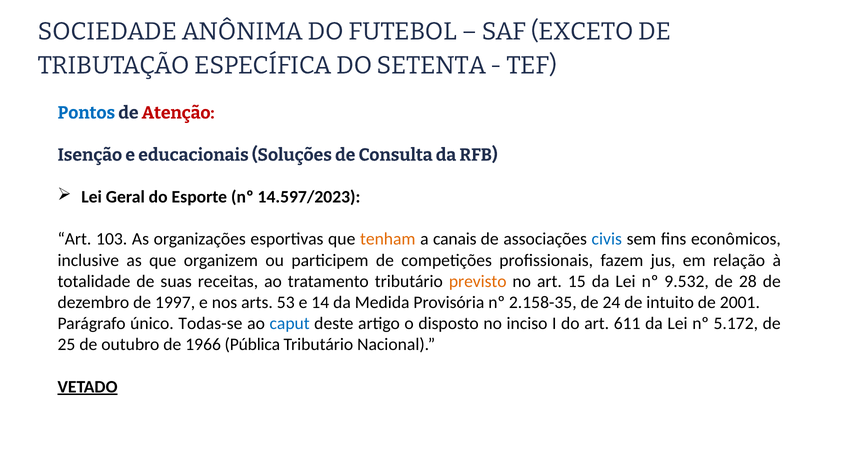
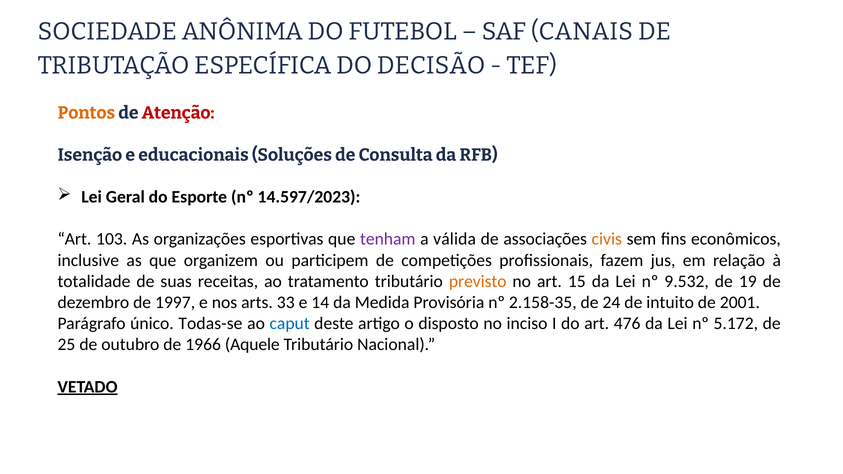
EXCETO: EXCETO -> CANAIS
SETENTA: SETENTA -> DECISÃO
Pontos colour: blue -> orange
tenham colour: orange -> purple
canais: canais -> válida
civis colour: blue -> orange
28: 28 -> 19
53: 53 -> 33
611: 611 -> 476
Pública: Pública -> Aquele
